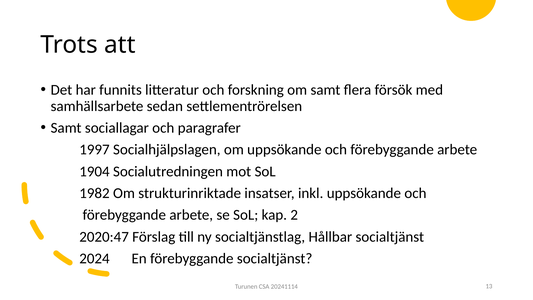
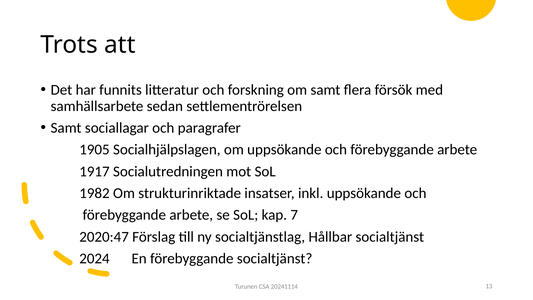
1997: 1997 -> 1905
1904: 1904 -> 1917
2: 2 -> 7
